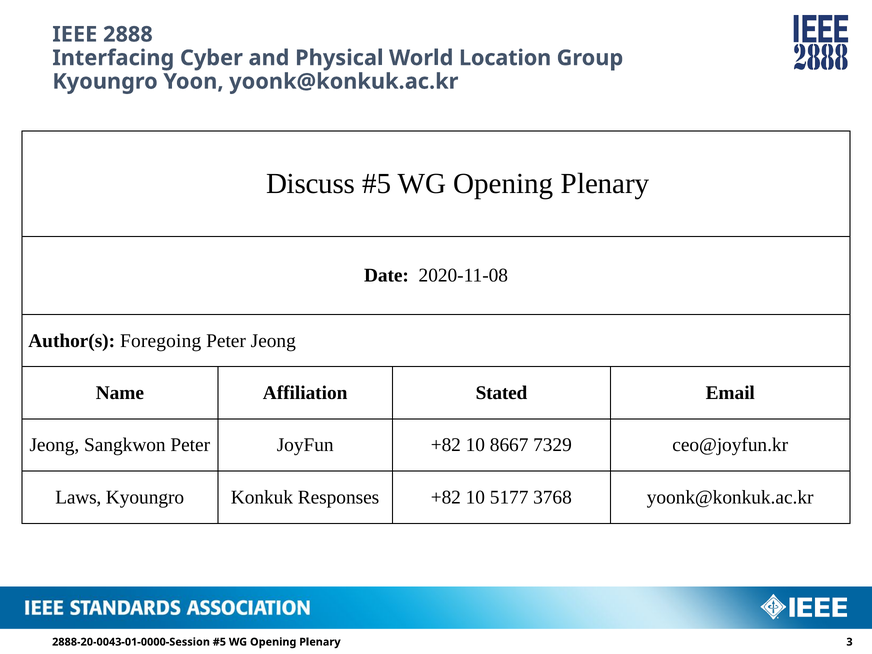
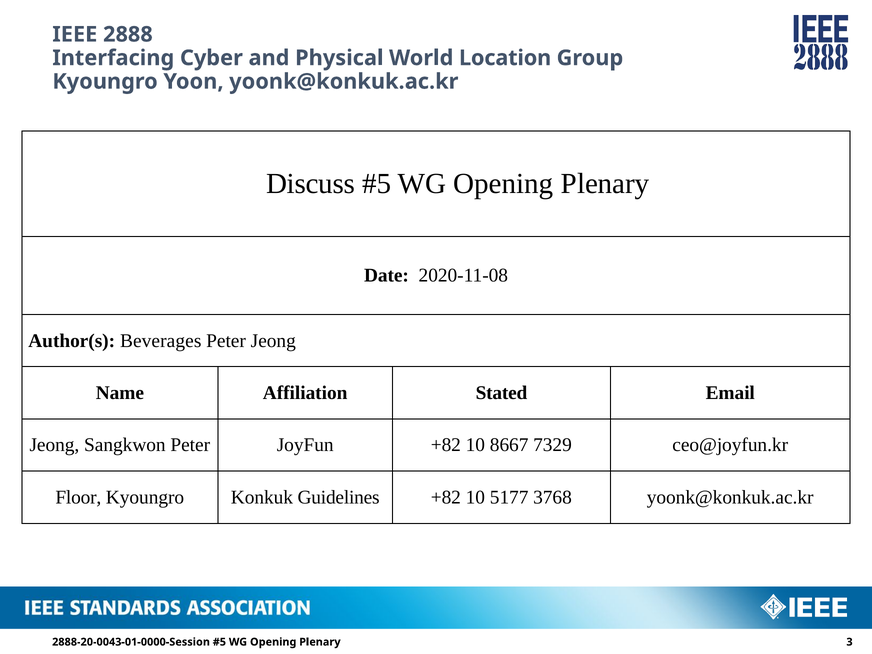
Foregoing: Foregoing -> Beverages
Laws: Laws -> Floor
Responses: Responses -> Guidelines
